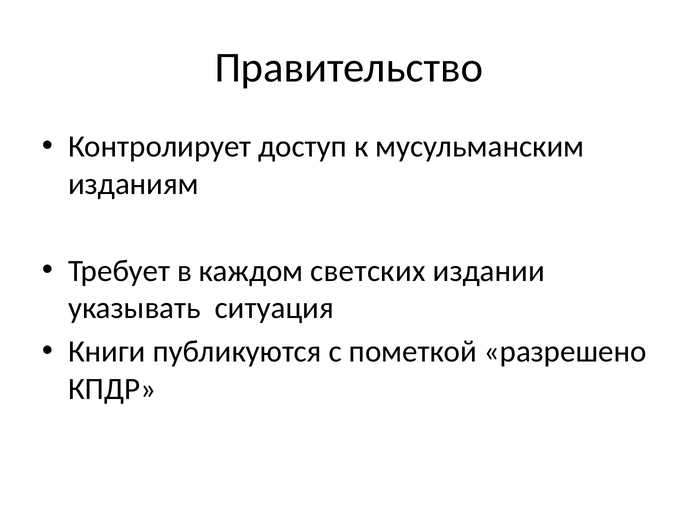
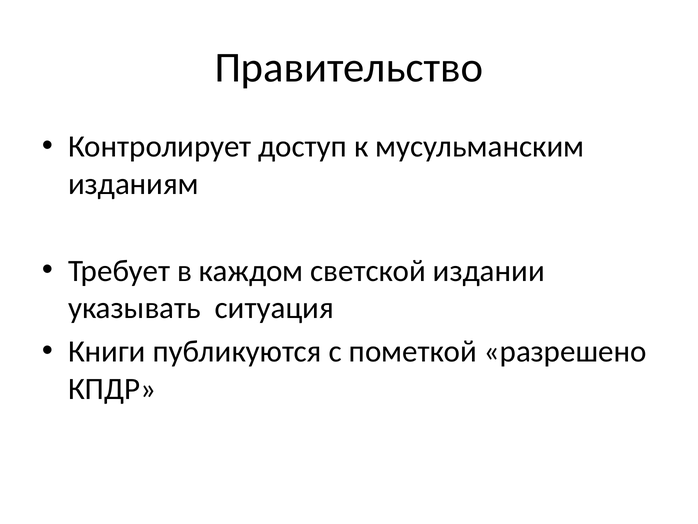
светских: светских -> светской
